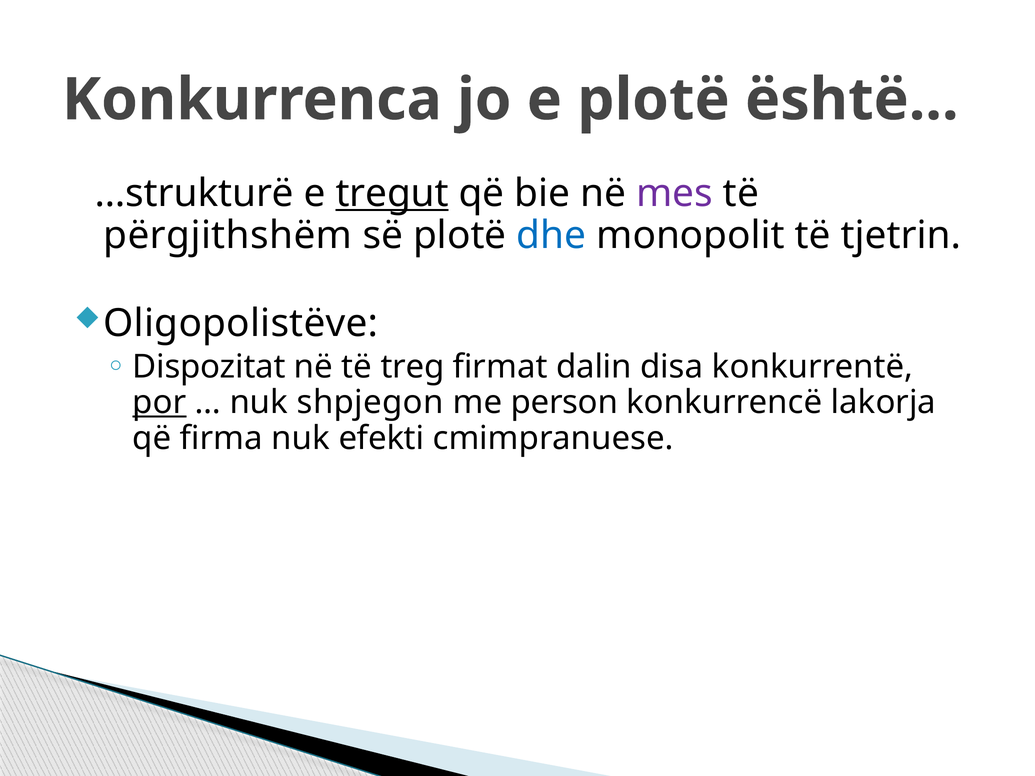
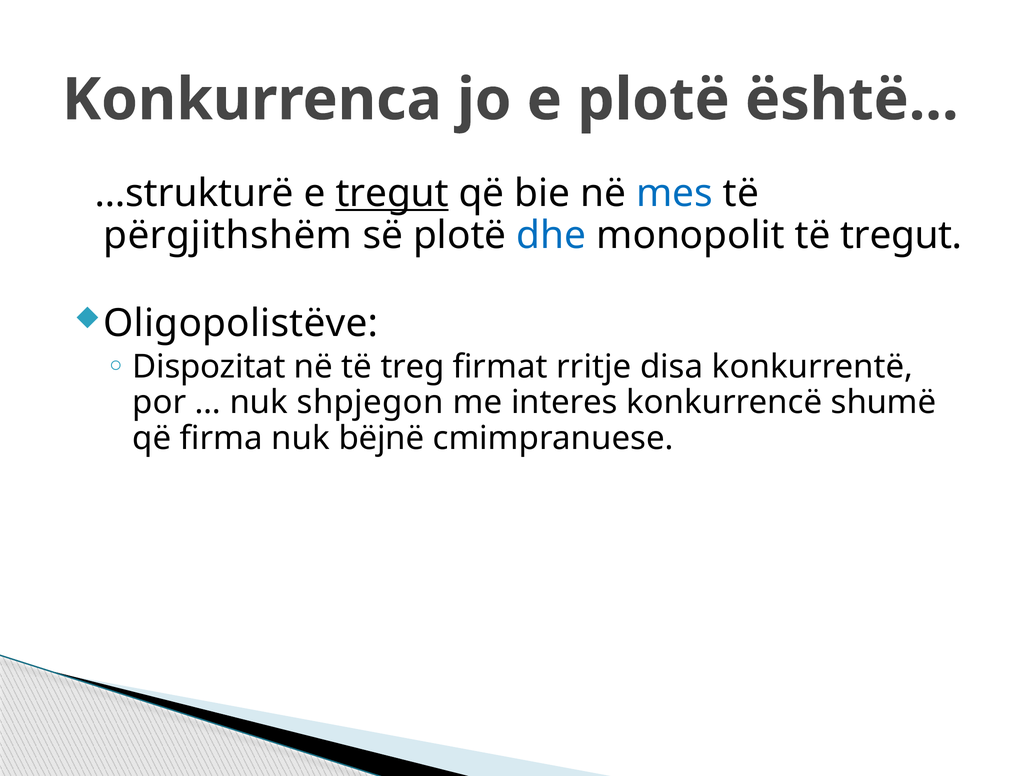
mes colour: purple -> blue
të tjetrin: tjetrin -> tregut
dalin: dalin -> rritje
por underline: present -> none
person: person -> interes
lakorja: lakorja -> shumë
efekti: efekti -> bëjnë
